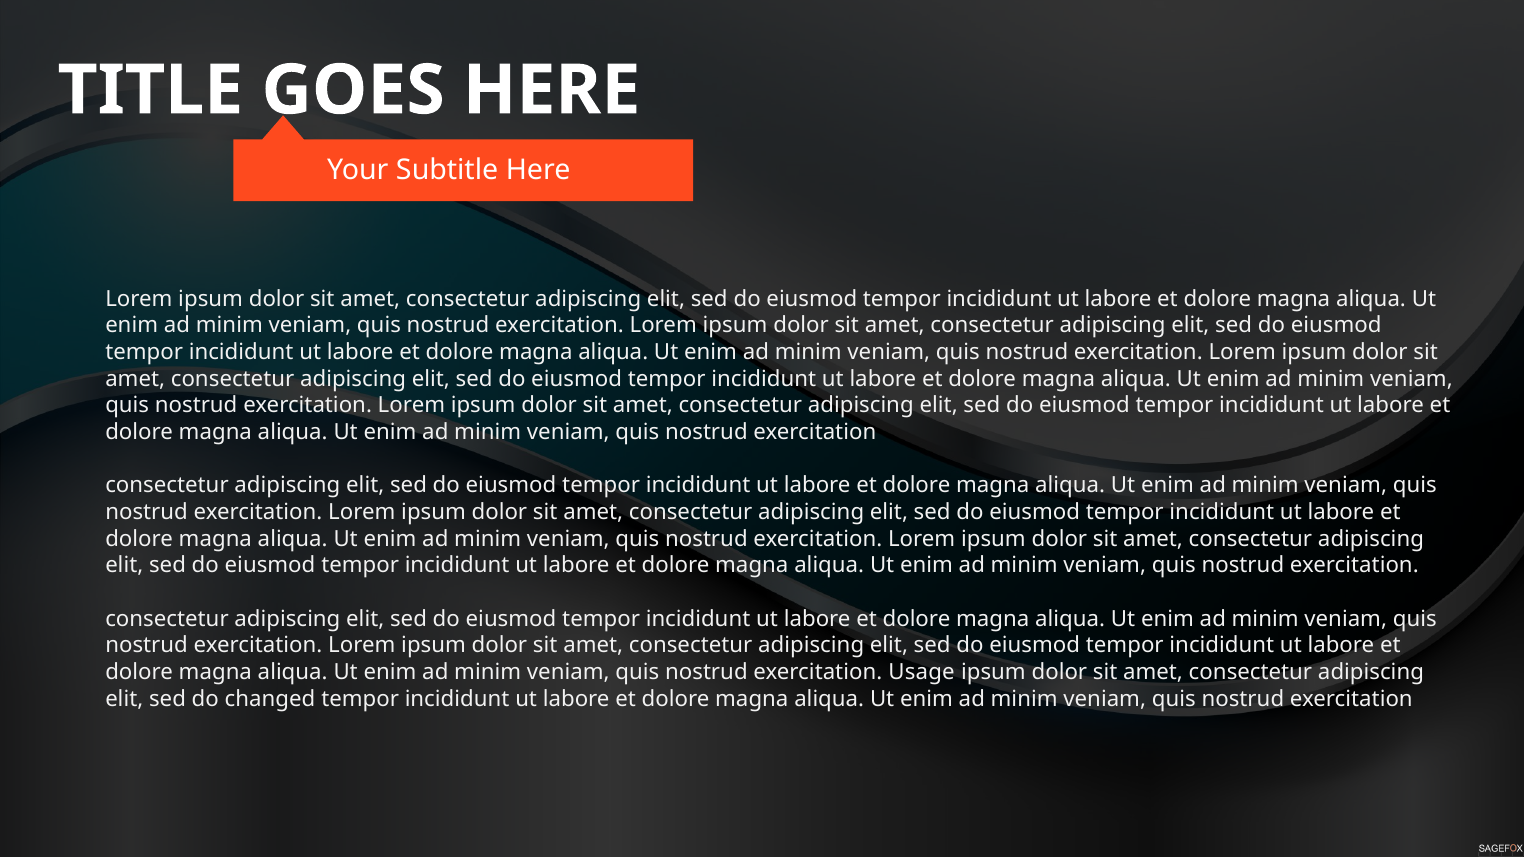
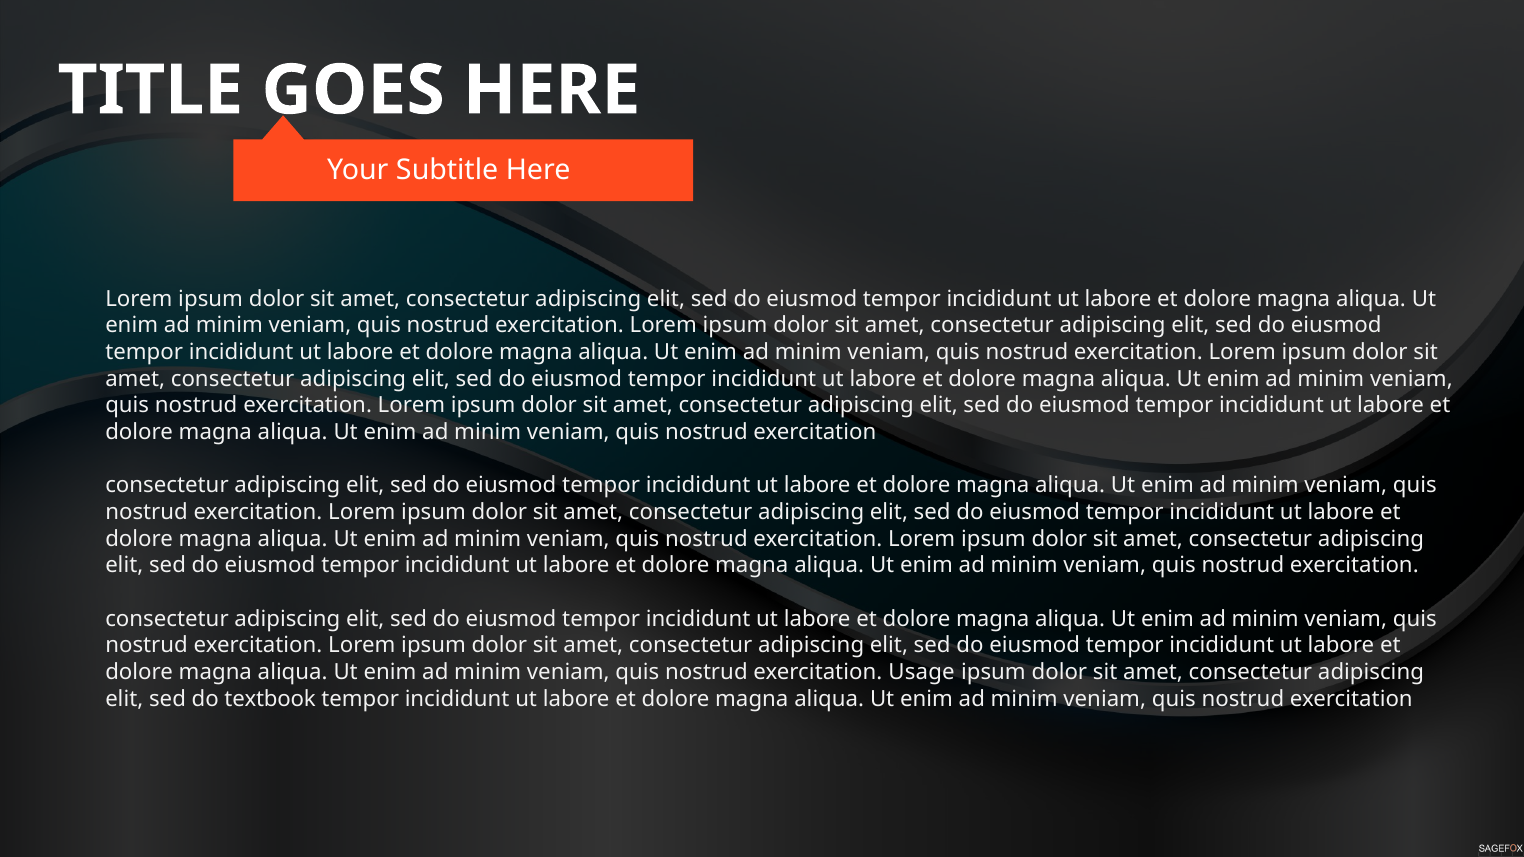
changed: changed -> textbook
